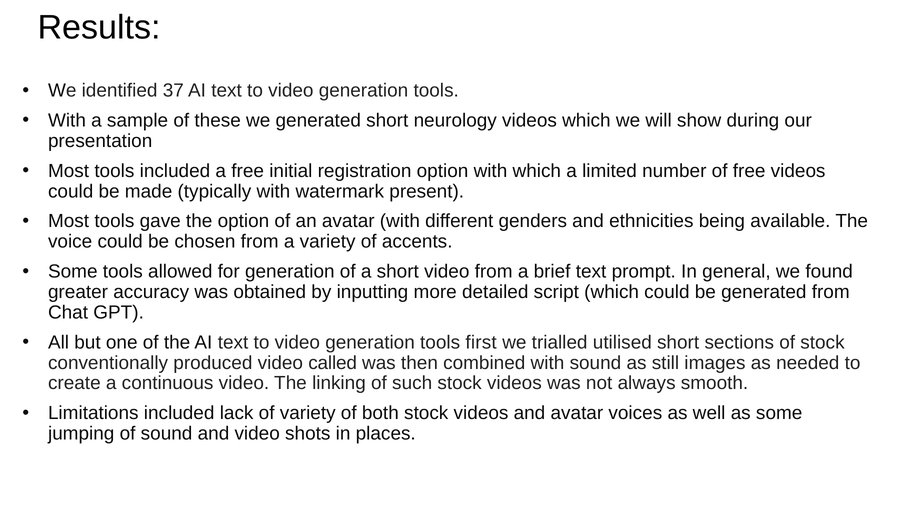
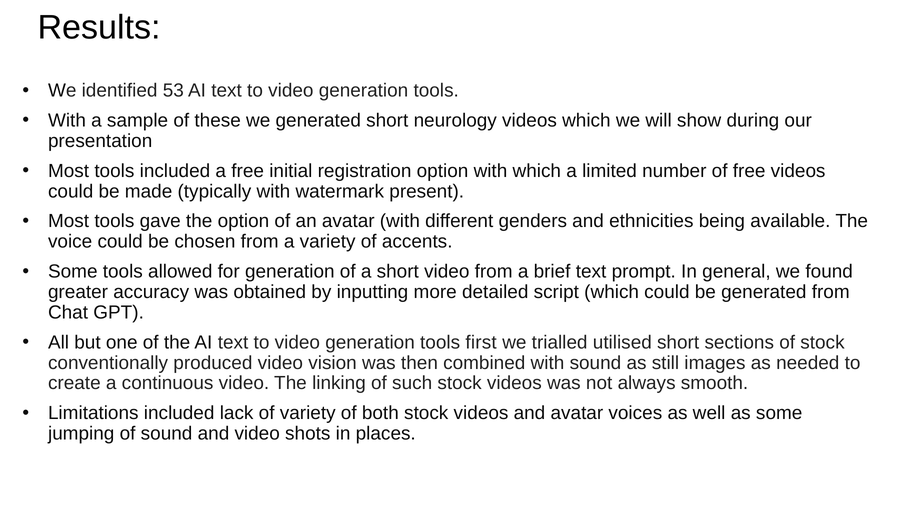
37: 37 -> 53
called: called -> vision
